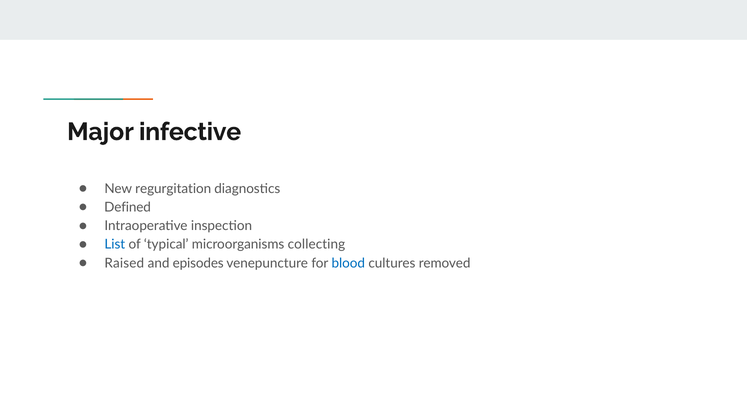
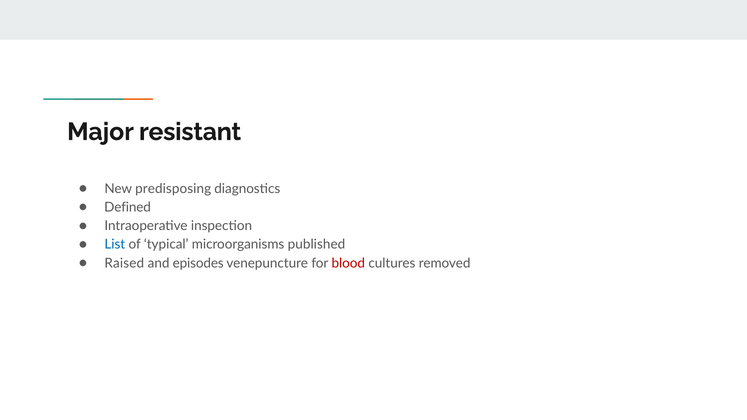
infective: infective -> resistant
regurgitation: regurgitation -> predisposing
collecting: collecting -> published
blood colour: blue -> red
